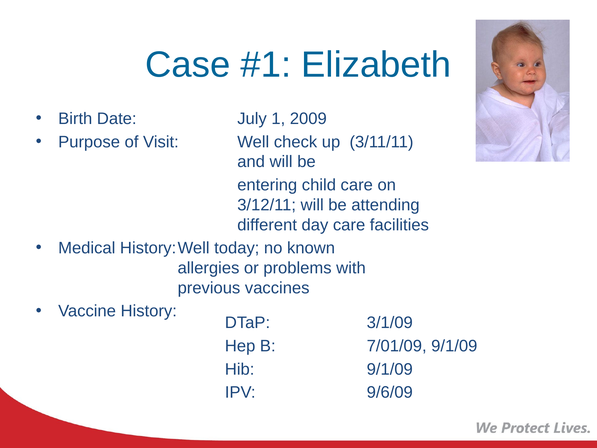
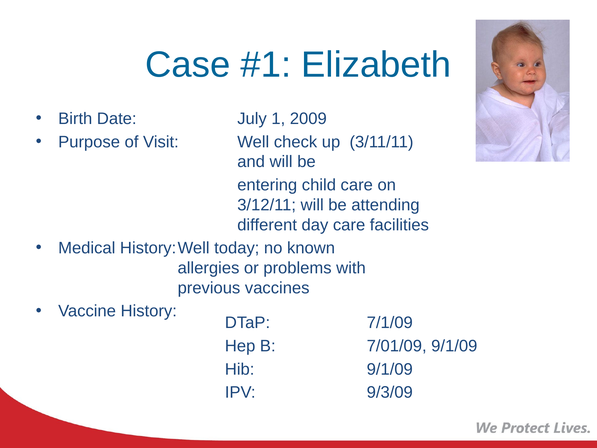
3/1/09: 3/1/09 -> 7/1/09
9/6/09: 9/6/09 -> 9/3/09
